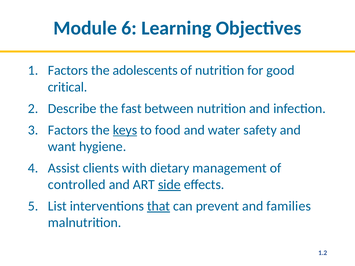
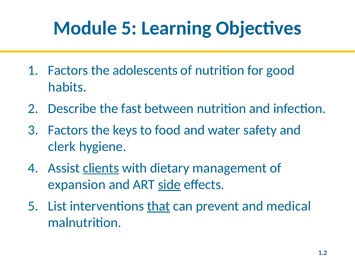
Module 6: 6 -> 5
critical: critical -> habits
keys underline: present -> none
want: want -> clerk
clients underline: none -> present
controlled: controlled -> expansion
families: families -> medical
